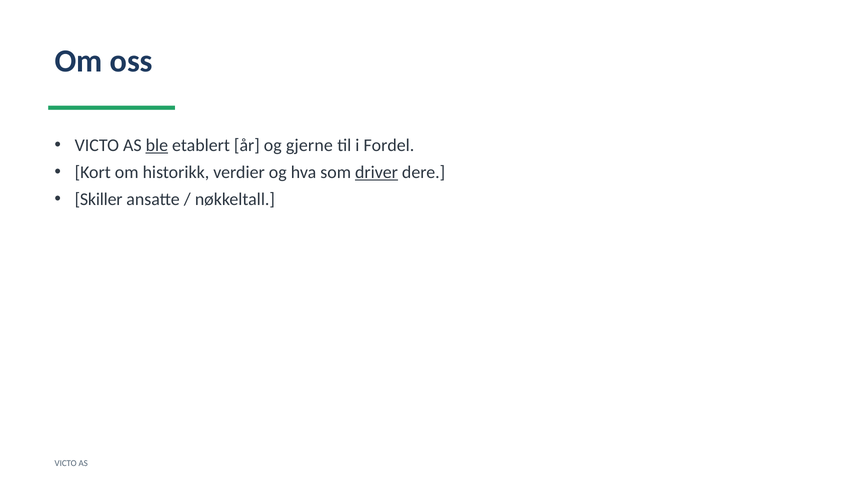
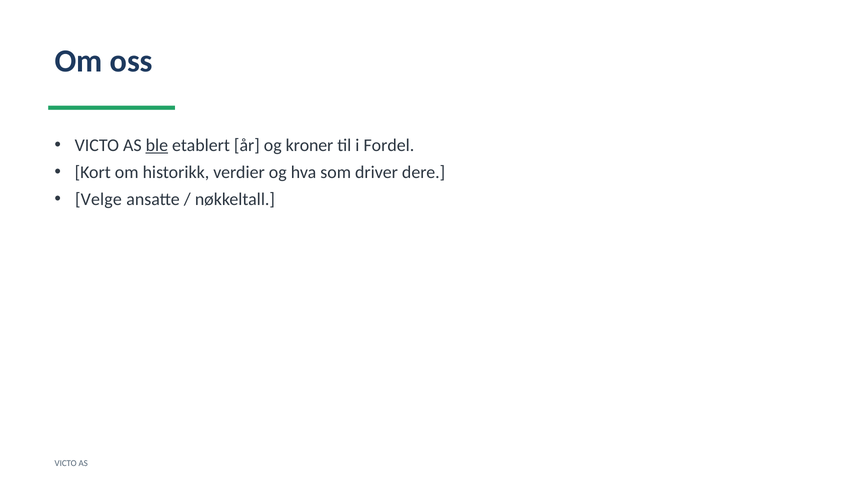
gjerne: gjerne -> kroner
driver underline: present -> none
Skiller: Skiller -> Velge
